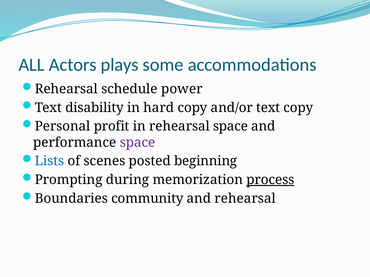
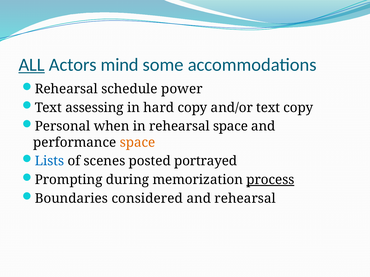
ALL underline: none -> present
plays: plays -> mind
disability: disability -> assessing
profit: profit -> when
space at (138, 143) colour: purple -> orange
beginning: beginning -> portrayed
community: community -> considered
